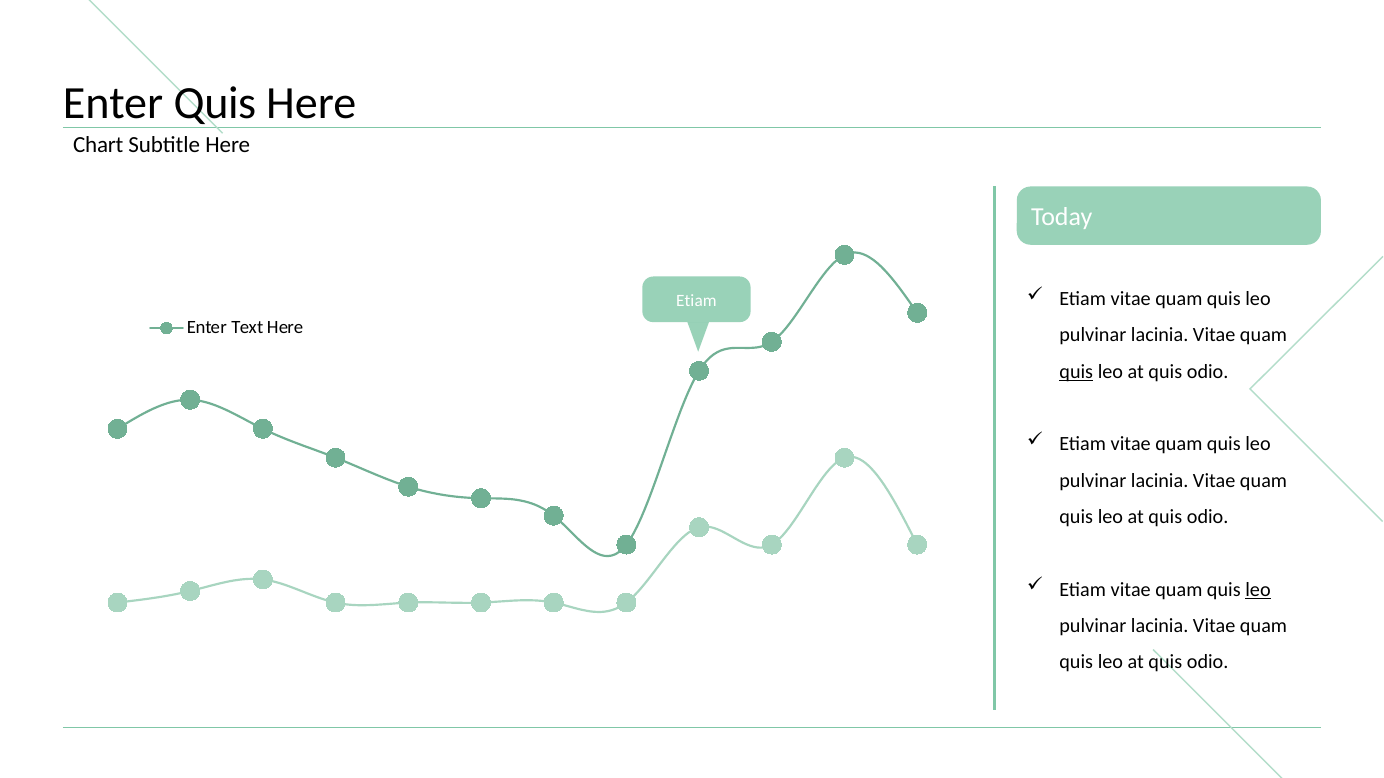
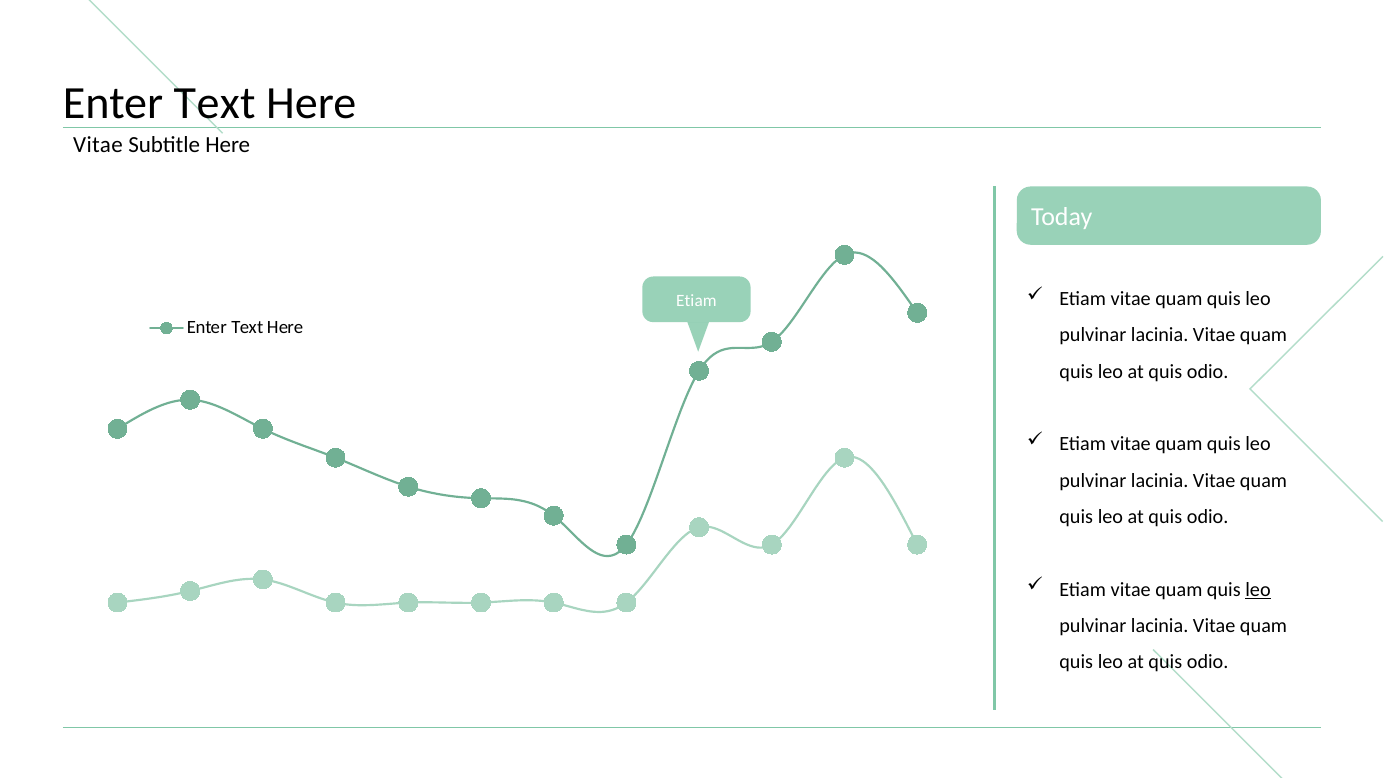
Quis at (215, 103): Quis -> Text
Chart at (98, 145): Chart -> Vitae
quis at (1076, 372) underline: present -> none
